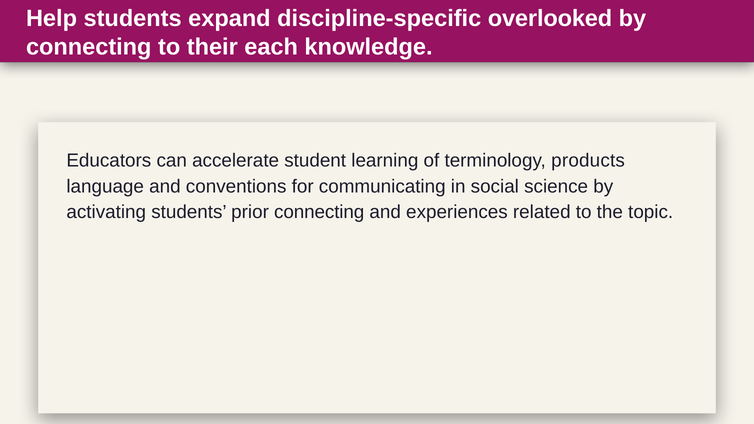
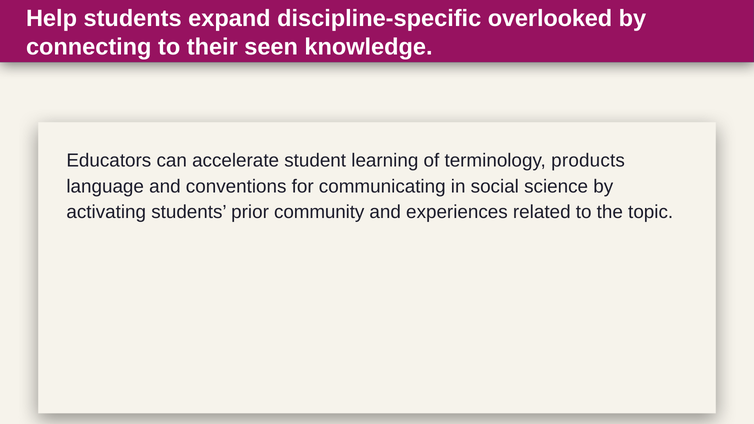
each: each -> seen
prior connecting: connecting -> community
